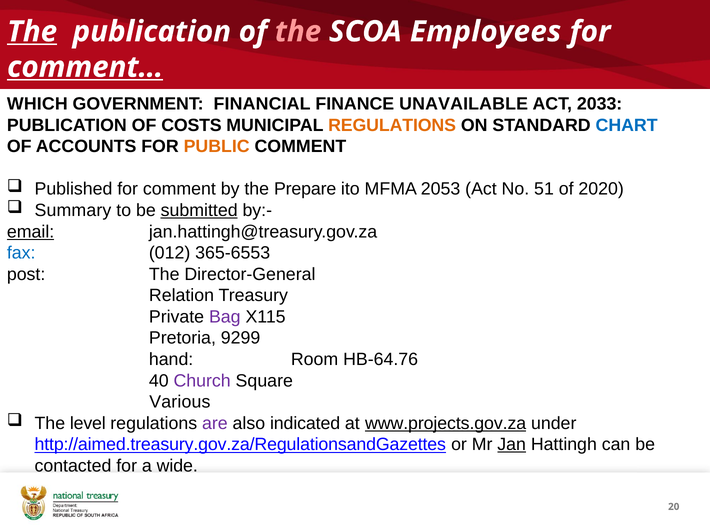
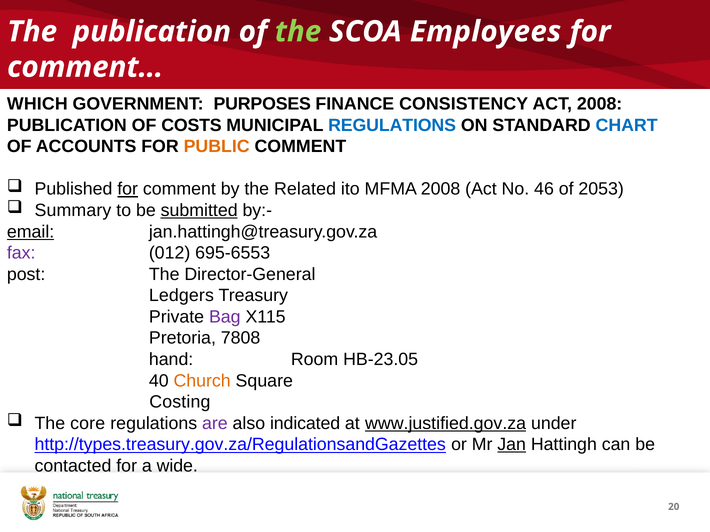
The at (32, 32) underline: present -> none
the at (298, 32) colour: pink -> light green
comment… underline: present -> none
FINANCIAL: FINANCIAL -> PURPOSES
UNAVAILABLE: UNAVAILABLE -> CONSISTENCY
ACT 2033: 2033 -> 2008
REGULATIONS at (392, 125) colour: orange -> blue
for at (128, 189) underline: none -> present
Prepare: Prepare -> Related
MFMA 2053: 2053 -> 2008
51: 51 -> 46
2020: 2020 -> 2053
fax colour: blue -> purple
365-6553: 365-6553 -> 695-6553
Relation: Relation -> Ledgers
9299: 9299 -> 7808
HB-64.76: HB-64.76 -> HB-23.05
Church colour: purple -> orange
Various: Various -> Costing
level: level -> core
www.projects.gov.za: www.projects.gov.za -> www.justified.gov.za
http://aimed.treasury.gov.za/RegulationsandGazettes: http://aimed.treasury.gov.za/RegulationsandGazettes -> http://types.treasury.gov.za/RegulationsandGazettes
